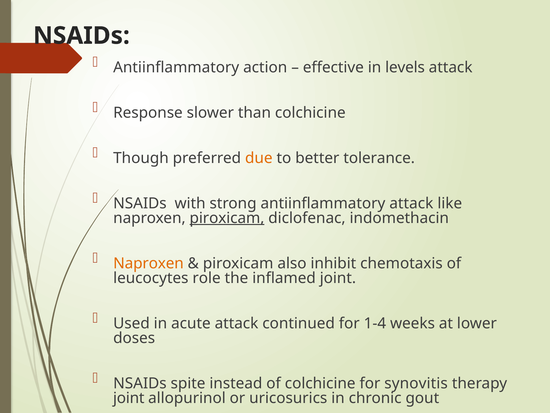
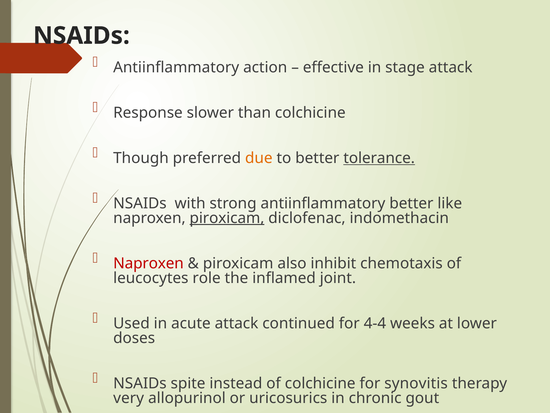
levels: levels -> stage
tolerance underline: none -> present
antiinflammatory attack: attack -> better
Naproxen at (148, 263) colour: orange -> red
1-4: 1-4 -> 4-4
joint at (129, 398): joint -> very
